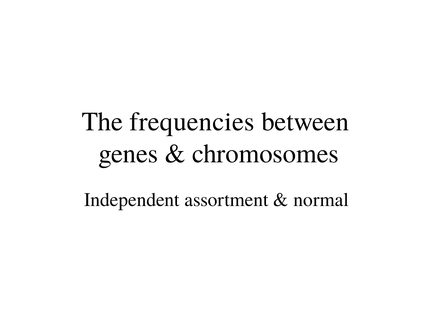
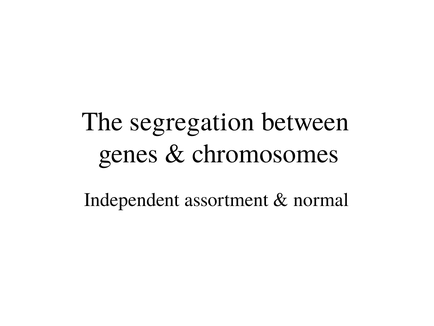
frequencies: frequencies -> segregation
